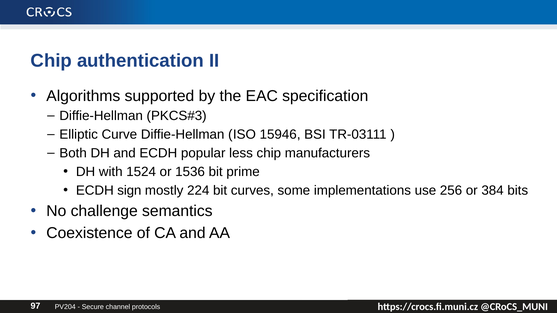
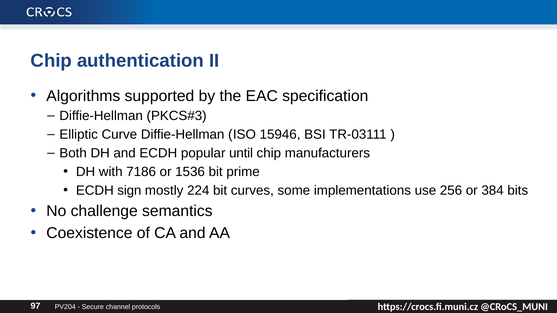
less: less -> until
1524: 1524 -> 7186
